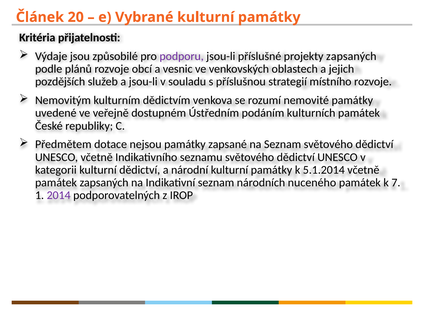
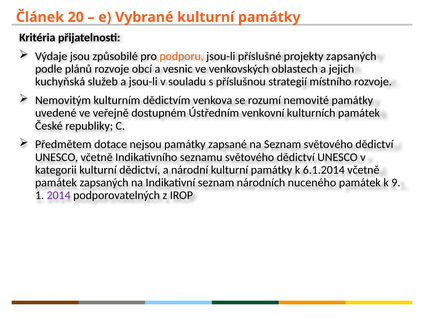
podporu colour: purple -> orange
pozdějších: pozdějších -> kuchyňská
podáním: podáním -> venkovní
5.1.2014: 5.1.2014 -> 6.1.2014
7: 7 -> 9
